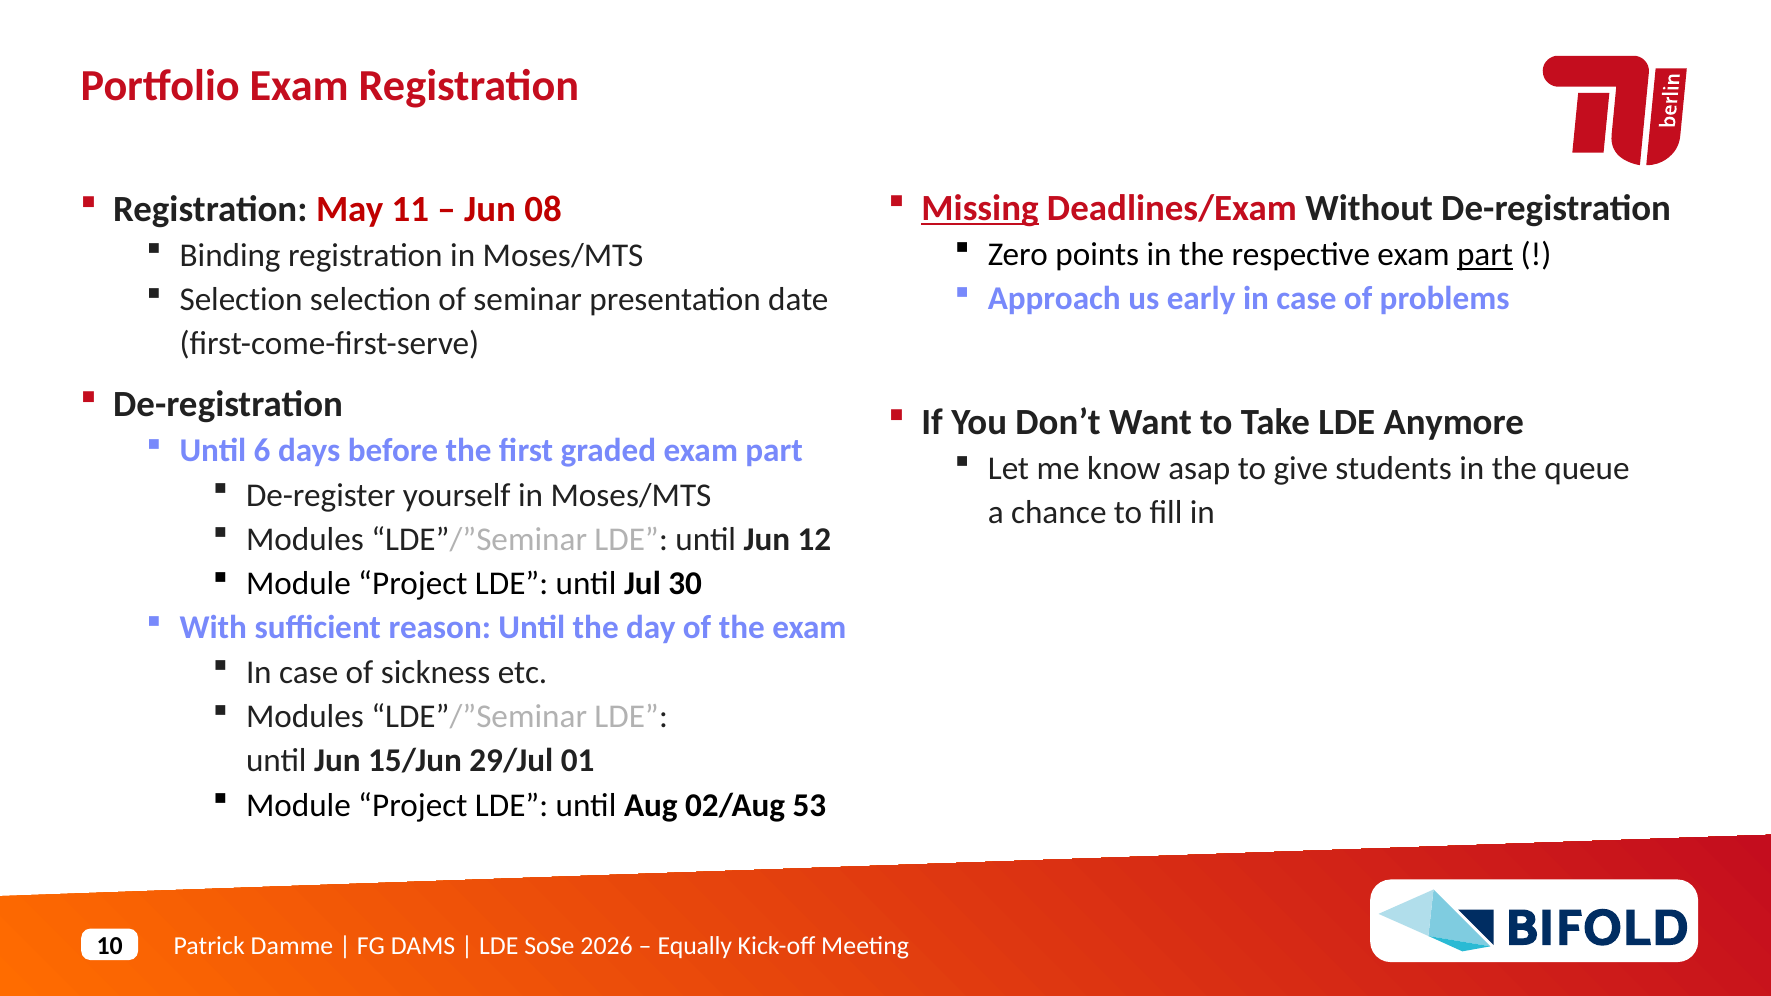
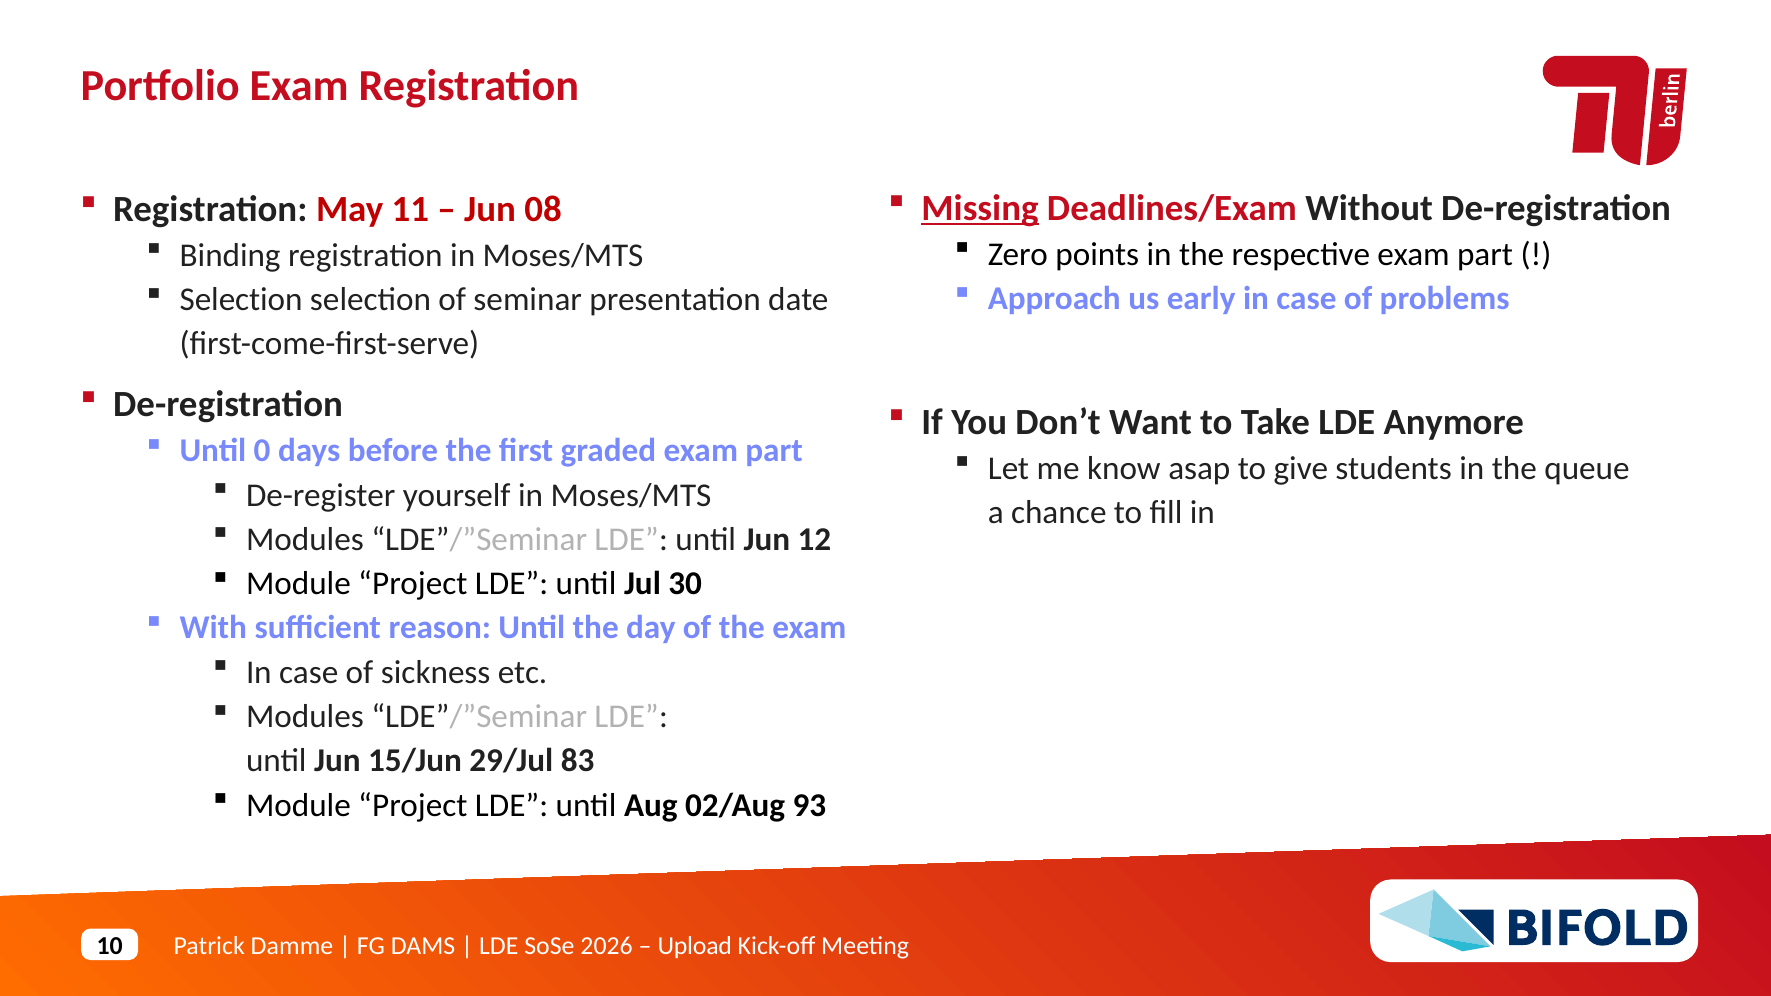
part at (1485, 254) underline: present -> none
6: 6 -> 0
01: 01 -> 83
53: 53 -> 93
Equally: Equally -> Upload
